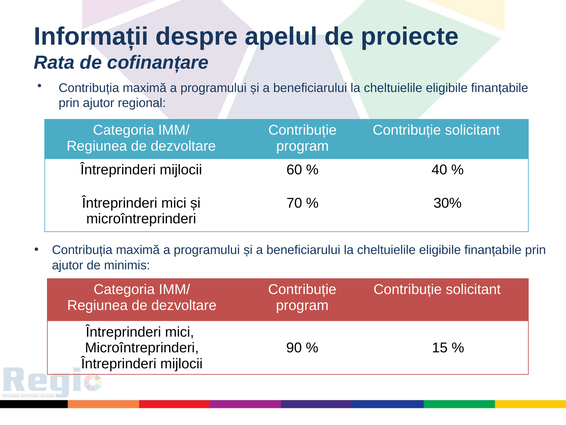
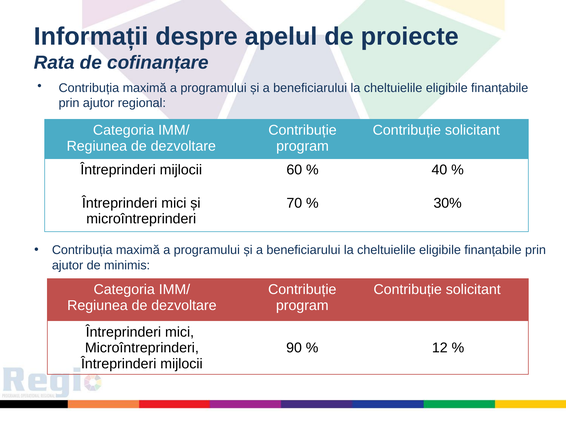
15: 15 -> 12
